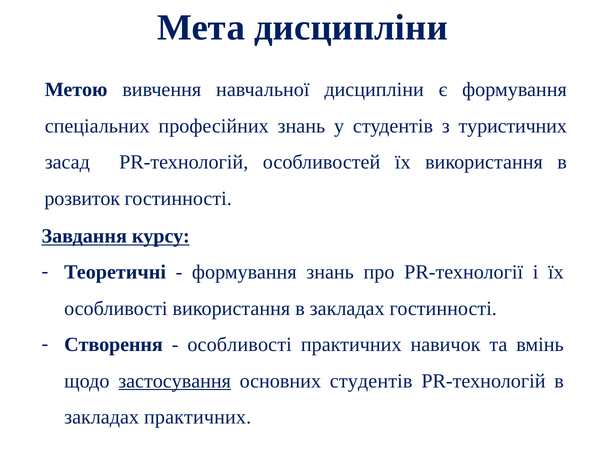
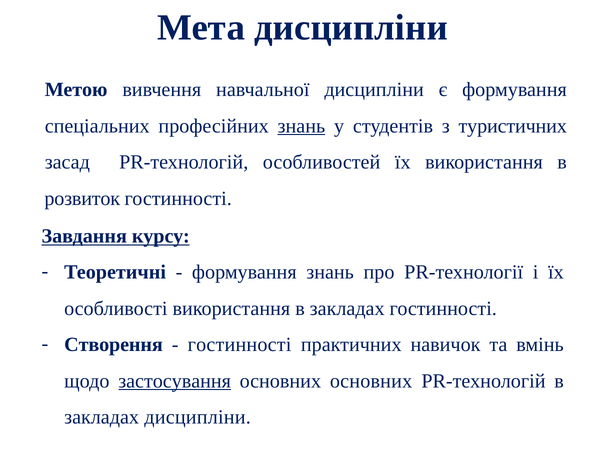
знань at (301, 126) underline: none -> present
особливості at (240, 345): особливості -> гостинності
основних студентів: студентів -> основних
закладах практичних: практичних -> дисципліни
